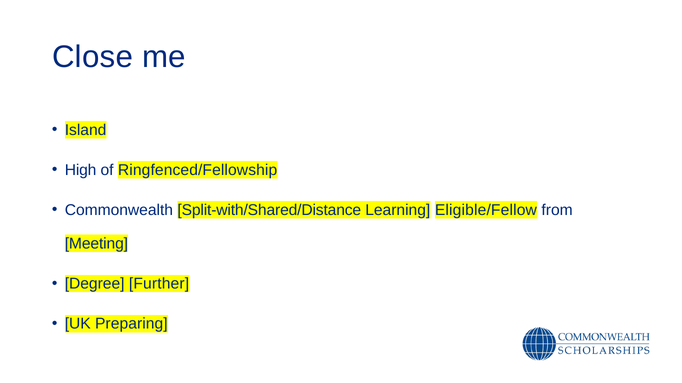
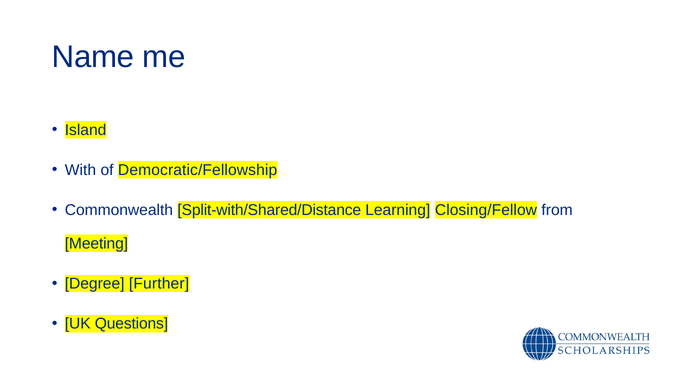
Close: Close -> Name
High: High -> With
Ringfenced/Fellowship: Ringfenced/Fellowship -> Democratic/Fellowship
Eligible/Fellow: Eligible/Fellow -> Closing/Fellow
Preparing: Preparing -> Questions
